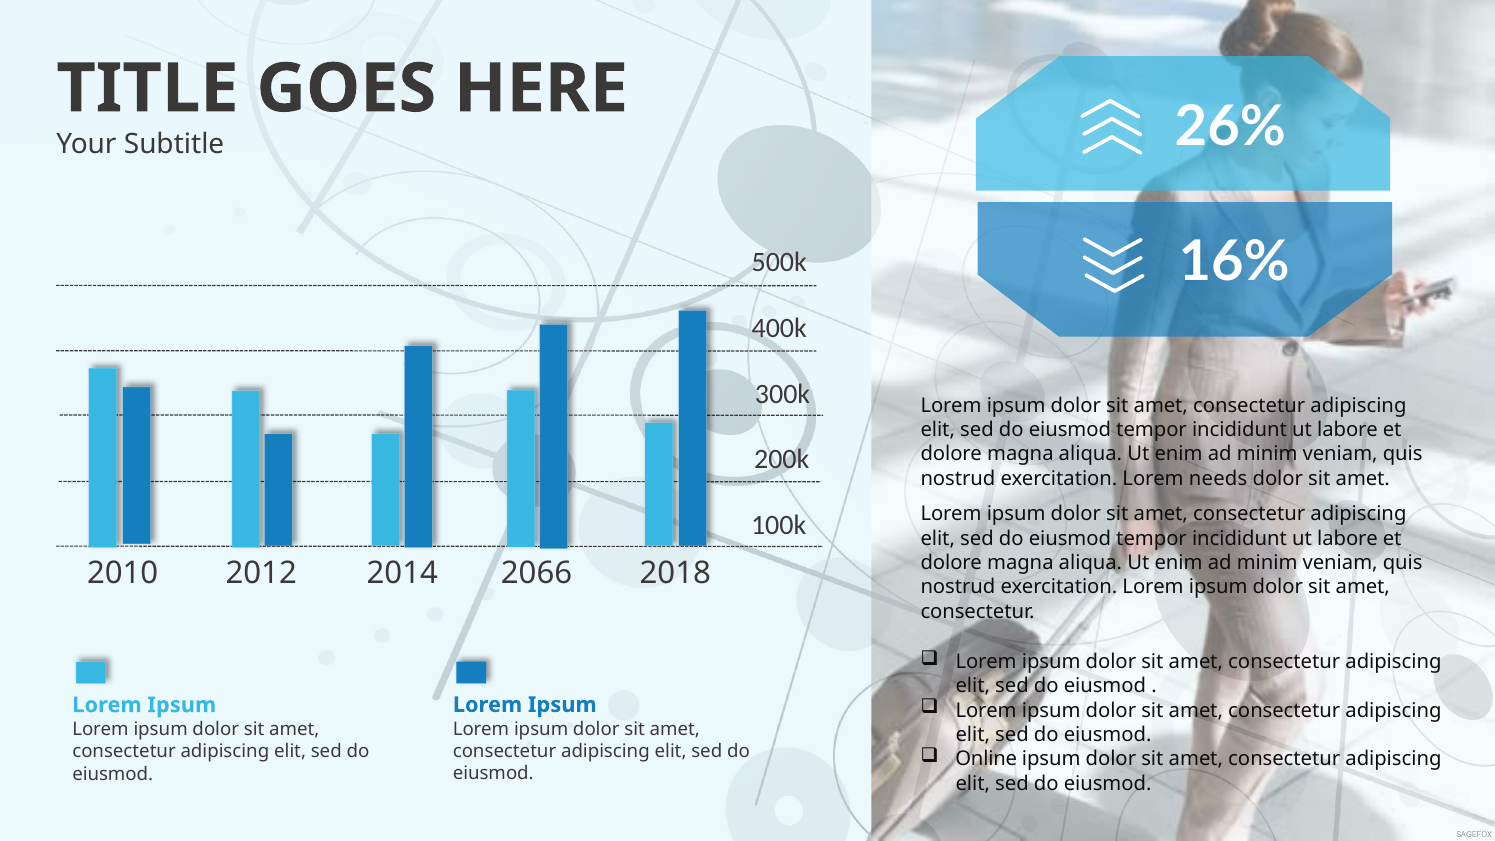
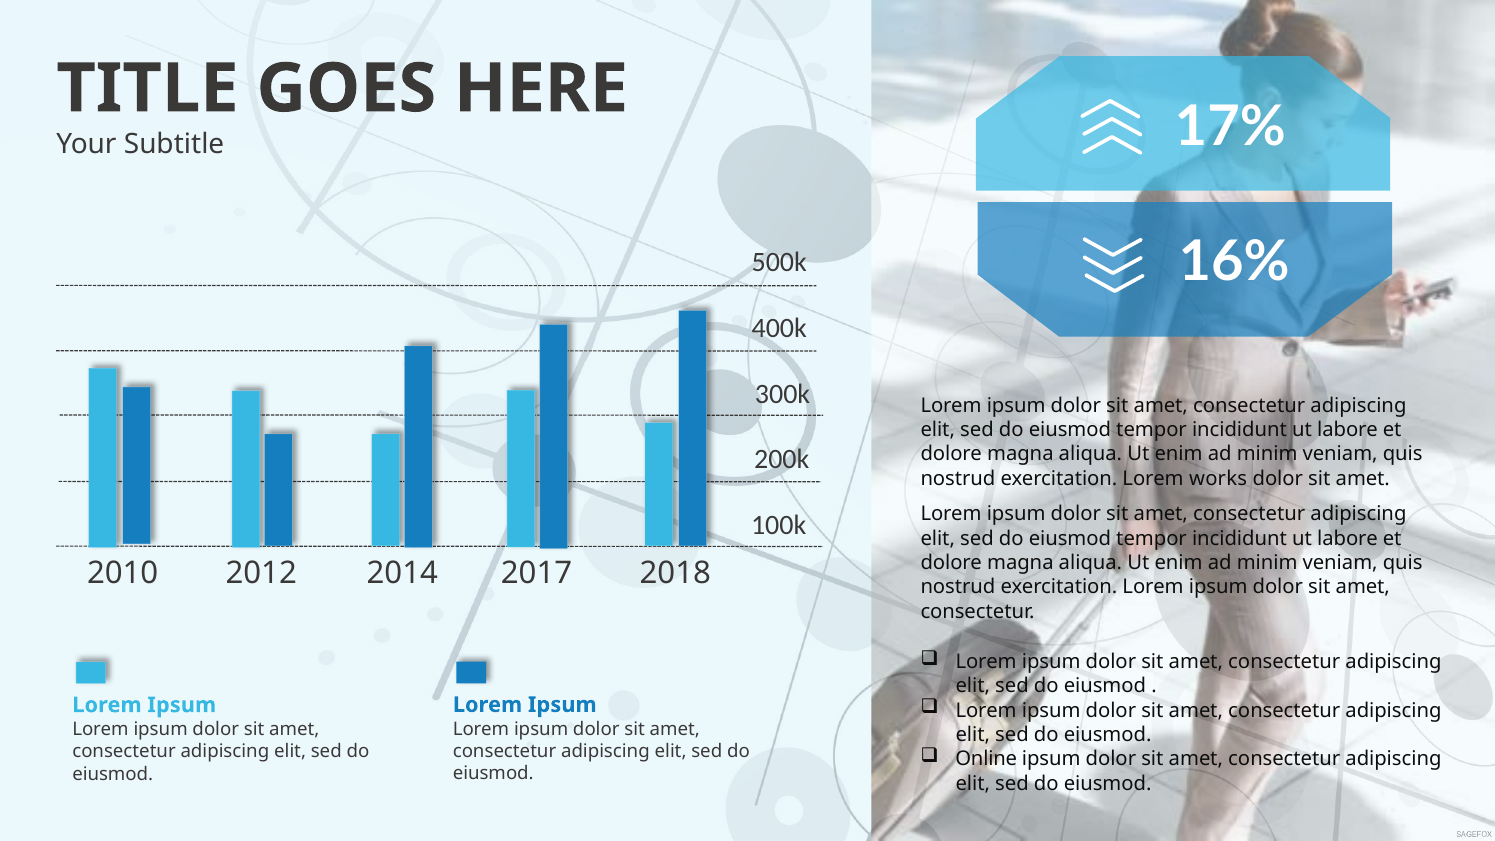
26%: 26% -> 17%
needs: needs -> works
2066: 2066 -> 2017
